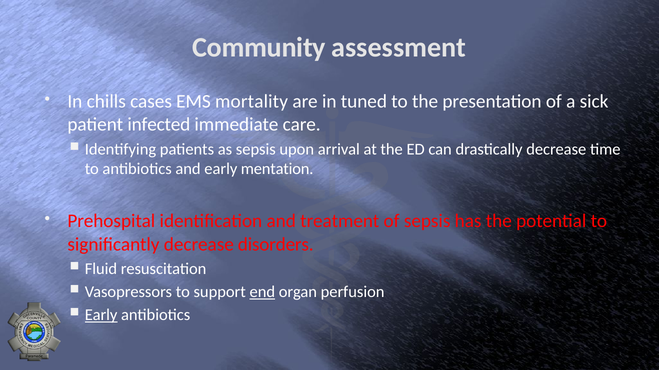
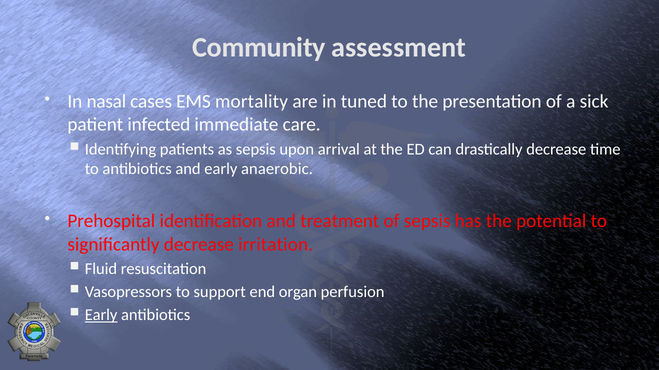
chills: chills -> nasal
mentation: mentation -> anaerobic
disorders: disorders -> irritation
end underline: present -> none
